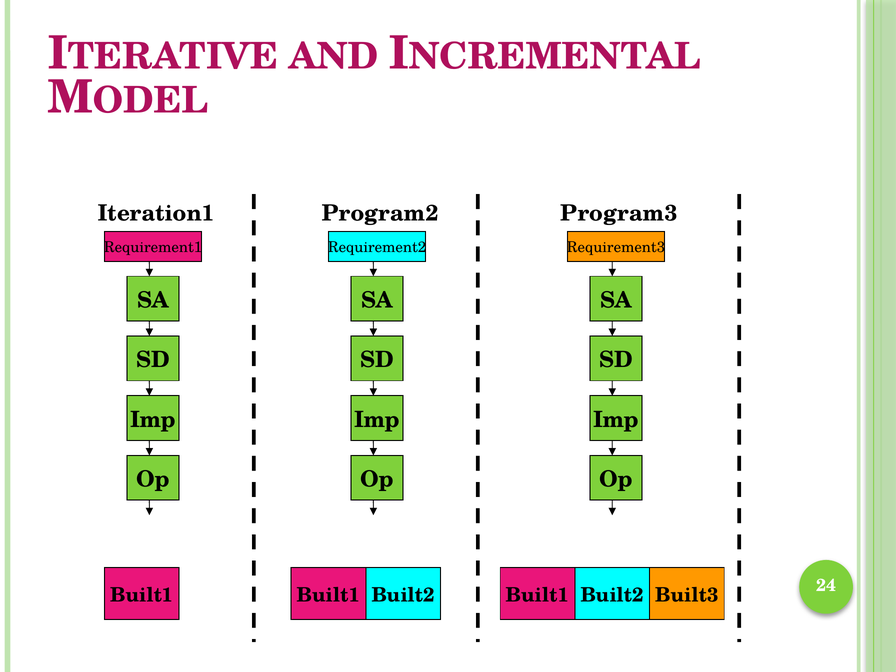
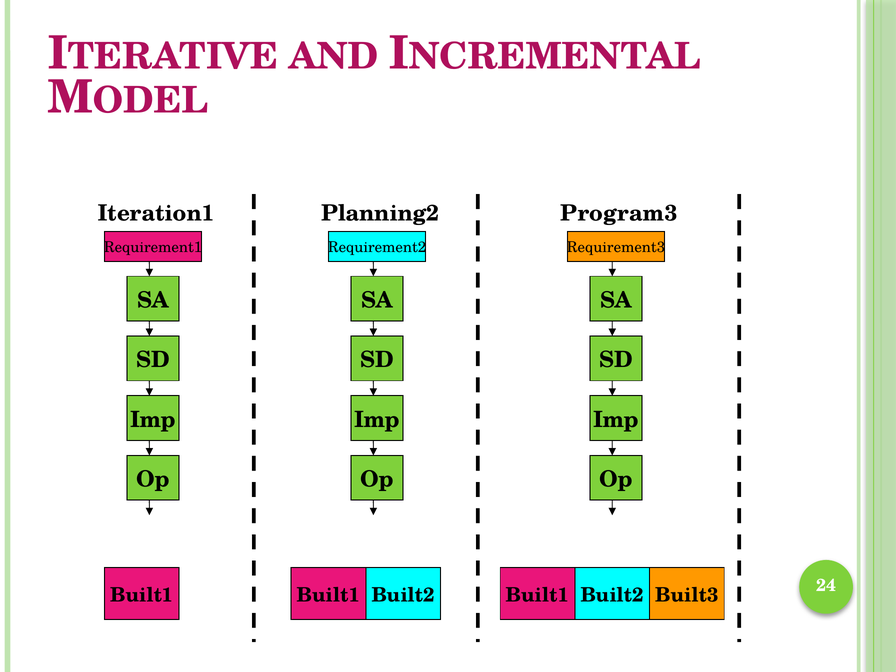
Program2: Program2 -> Planning2
